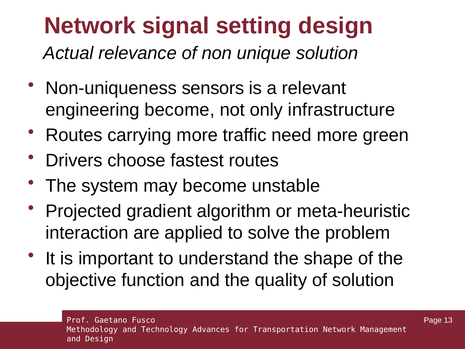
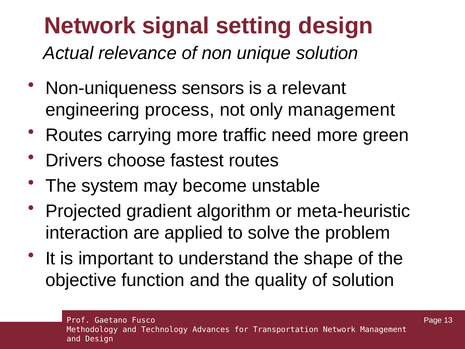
engineering become: become -> process
only infrastructure: infrastructure -> management
